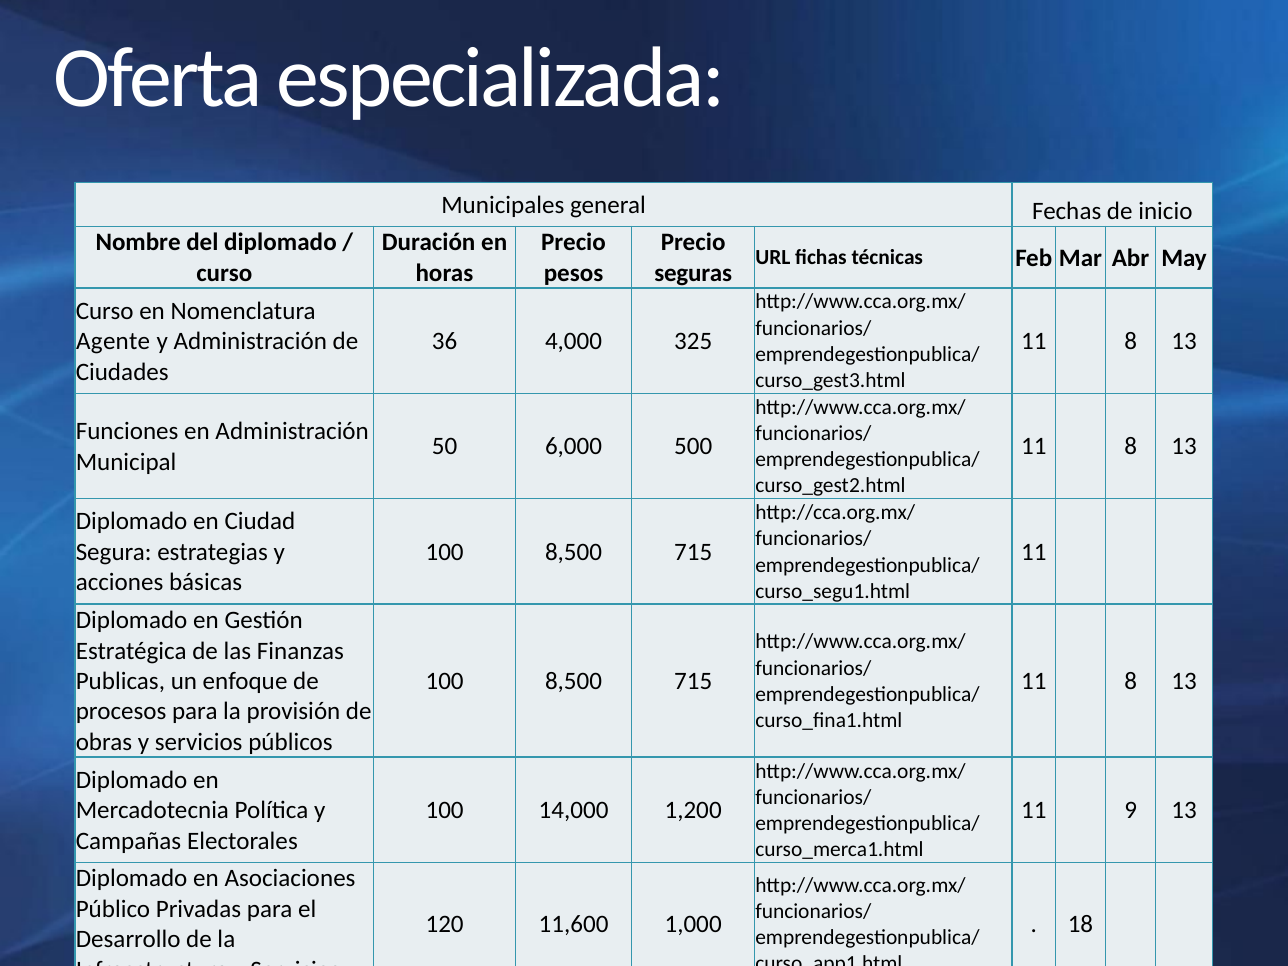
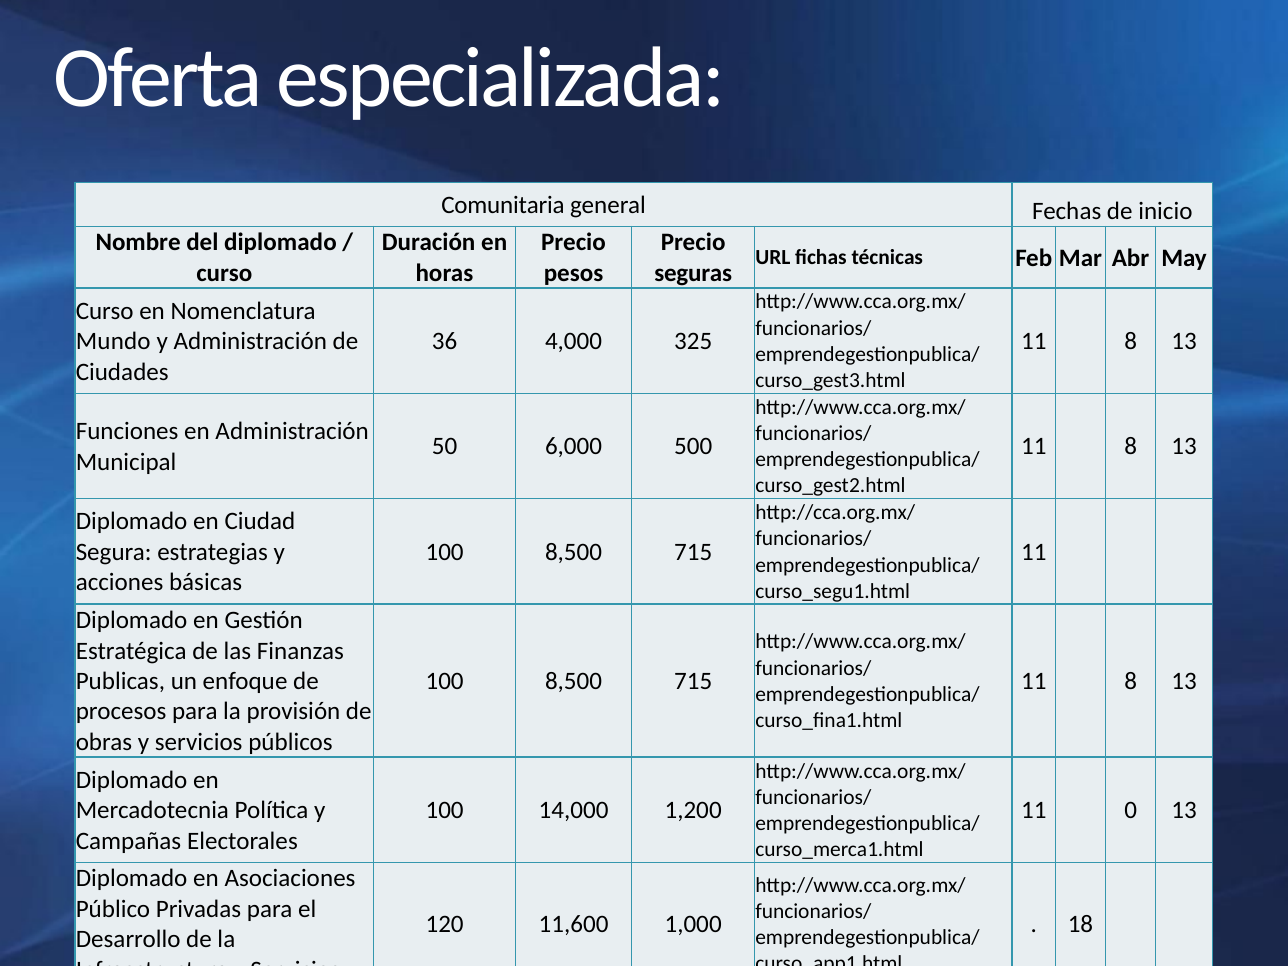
Municipales: Municipales -> Comunitaria
Agente: Agente -> Mundo
9: 9 -> 0
